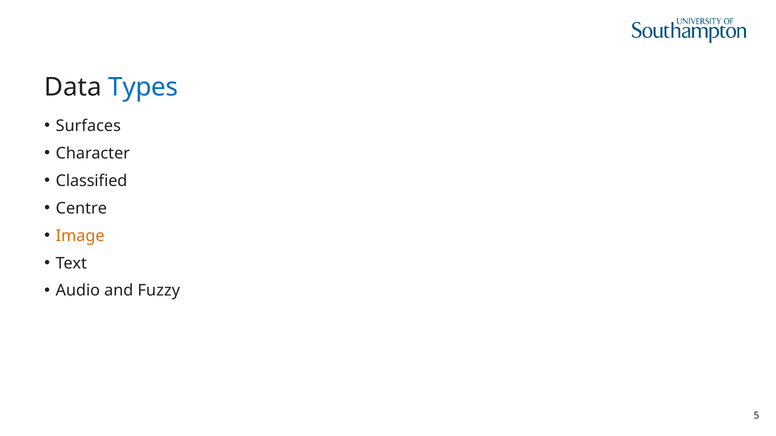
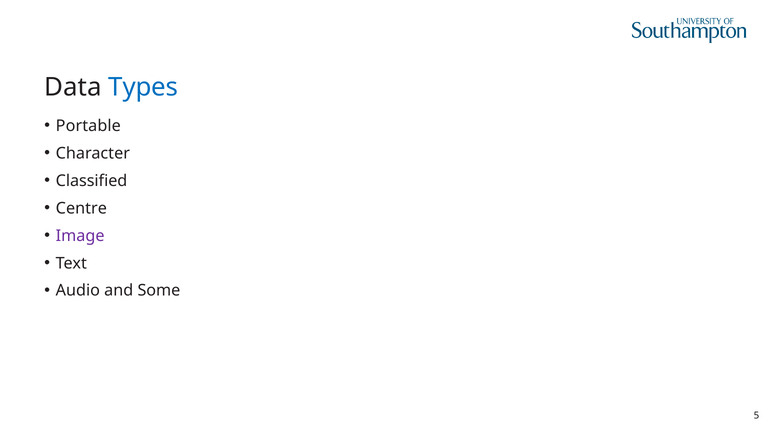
Surfaces: Surfaces -> Portable
Image colour: orange -> purple
Fuzzy: Fuzzy -> Some
